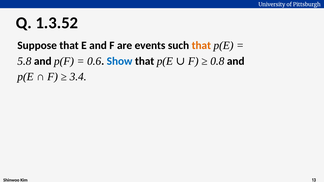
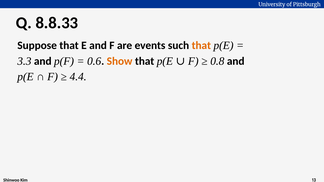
1.3.52: 1.3.52 -> 8.8.33
5.8: 5.8 -> 3.3
Show colour: blue -> orange
3.4: 3.4 -> 4.4
